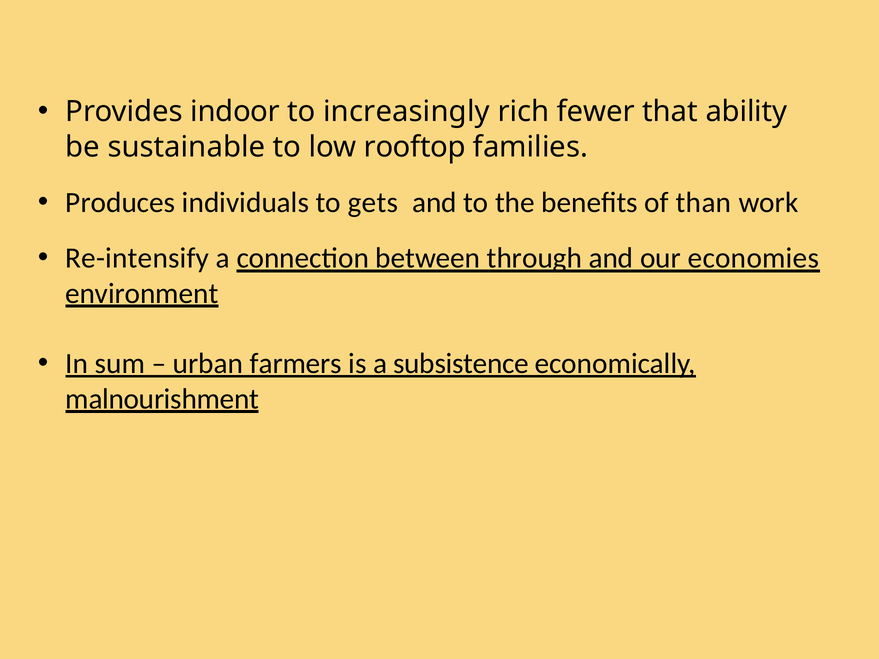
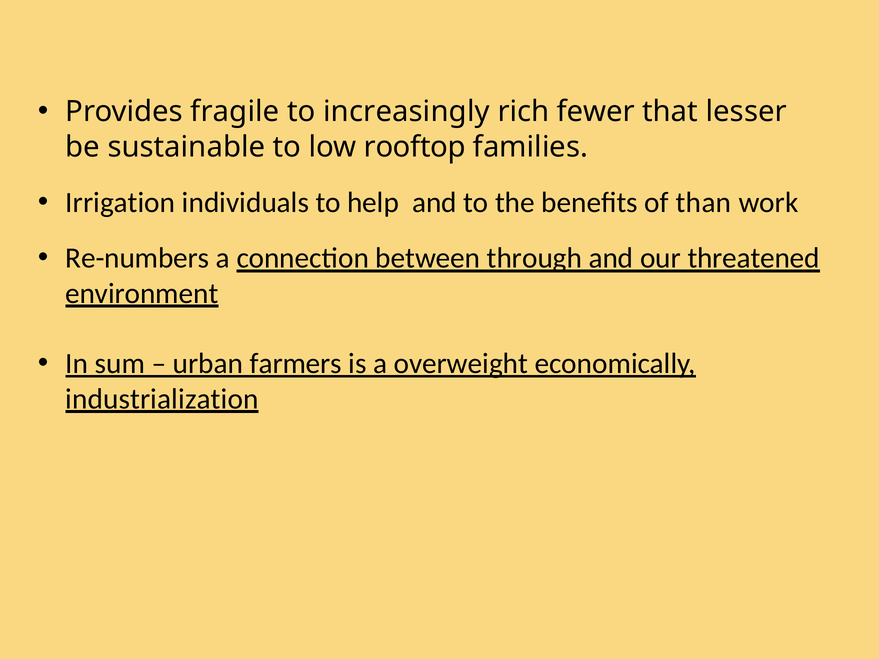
indoor: indoor -> fragile
ability: ability -> lesser
Produces: Produces -> Irrigation
gets: gets -> help
Re-intensify: Re-intensify -> Re-numbers
economies: economies -> threatened
subsistence: subsistence -> overweight
malnourishment: malnourishment -> industrialization
